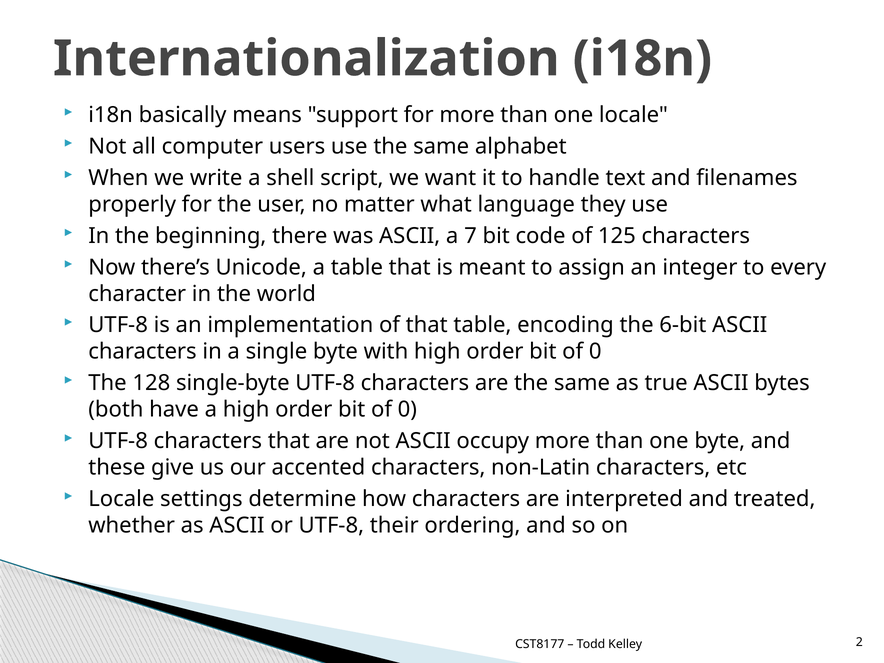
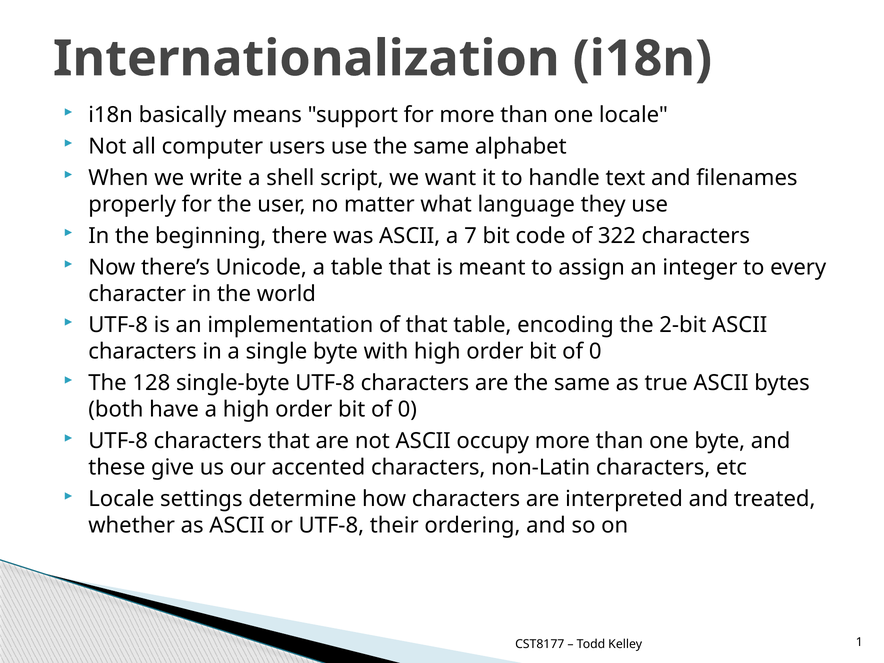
125: 125 -> 322
6-bit: 6-bit -> 2-bit
2: 2 -> 1
